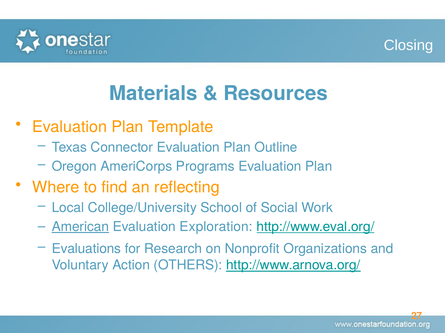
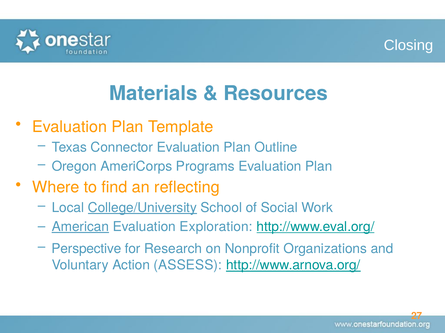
College/University underline: none -> present
Evaluations: Evaluations -> Perspective
OTHERS: OTHERS -> ASSESS
